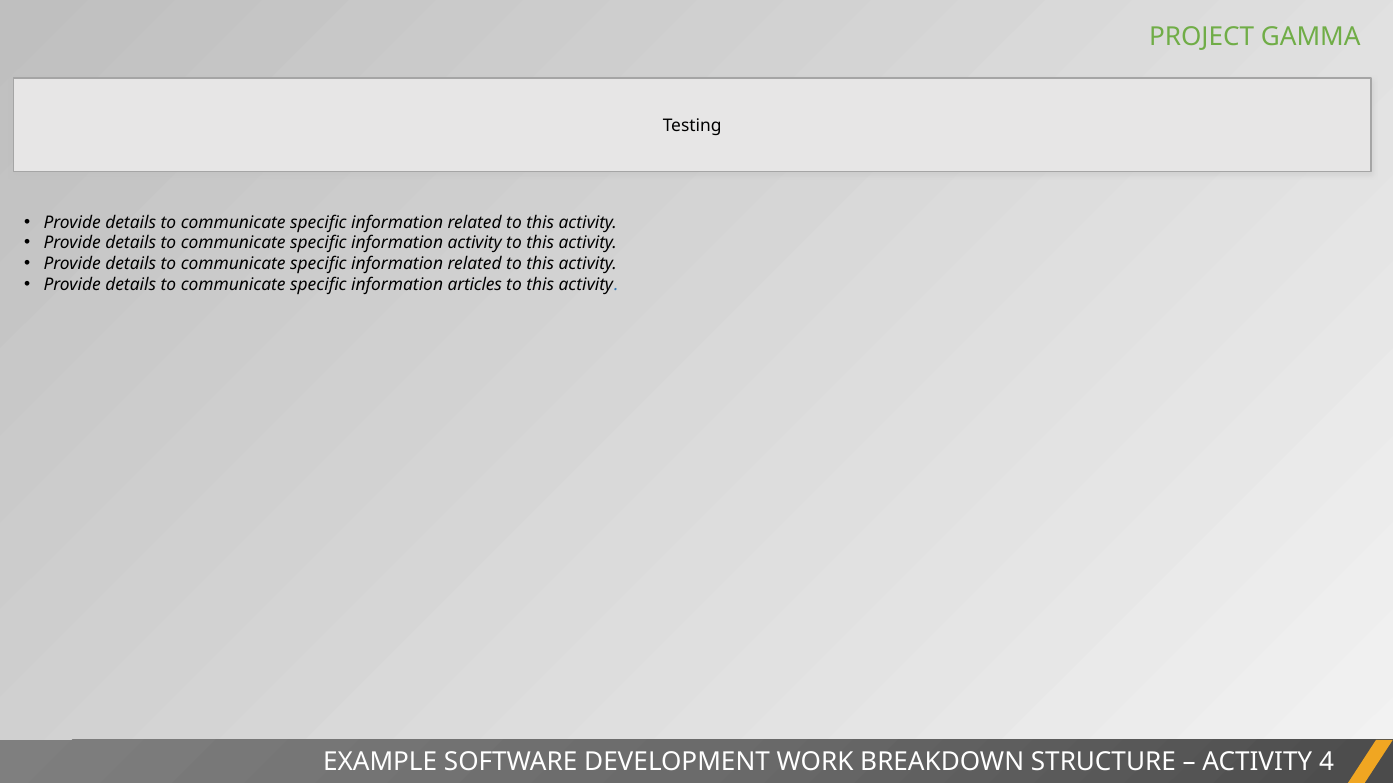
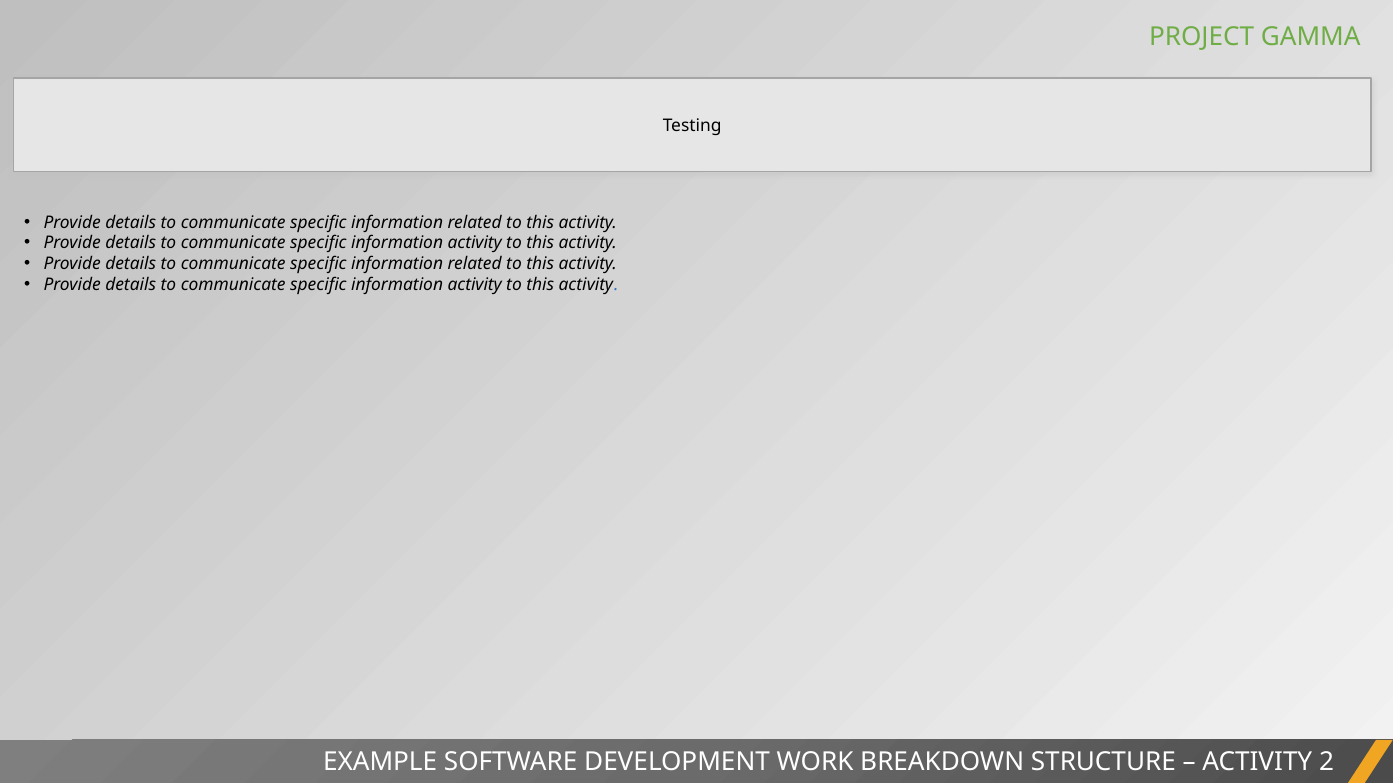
articles at (475, 285): articles -> activity
4: 4 -> 2
